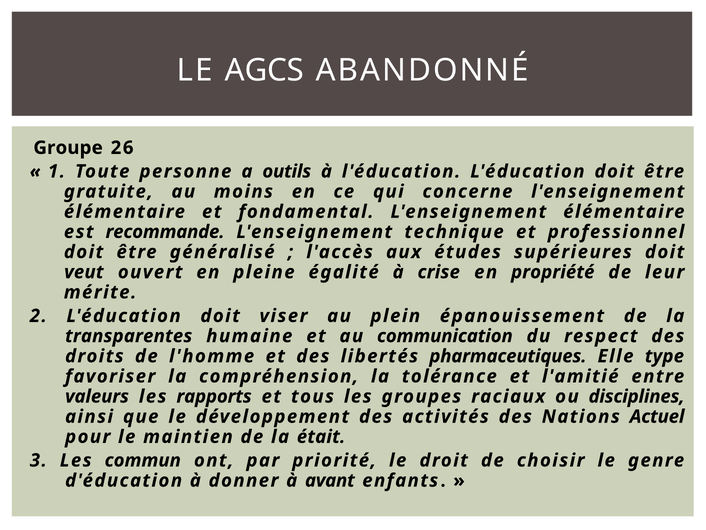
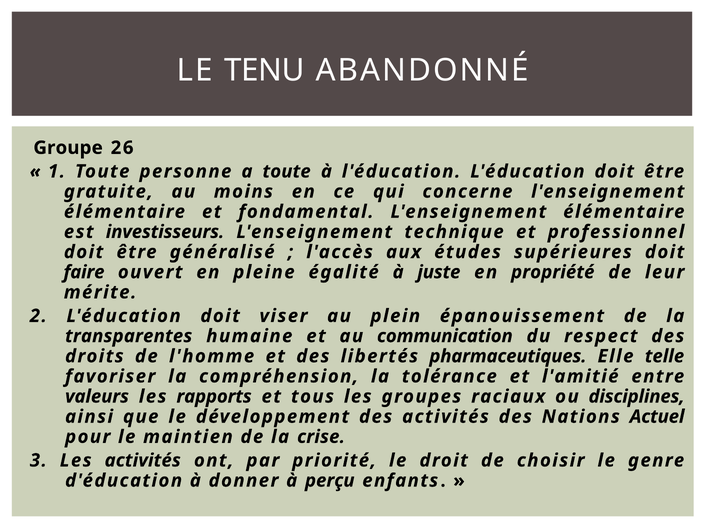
AGCS: AGCS -> TENU
a outils: outils -> toute
recommande: recommande -> investisseurs
veut: veut -> faire
crise: crise -> juste
type: type -> telle
était: était -> crise
Les commun: commun -> activités
avant: avant -> perçu
